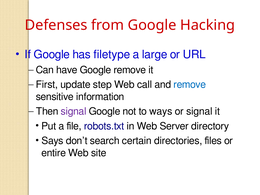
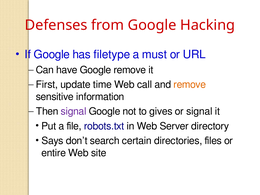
large: large -> must
step: step -> time
remove at (190, 85) colour: blue -> orange
ways: ways -> gives
